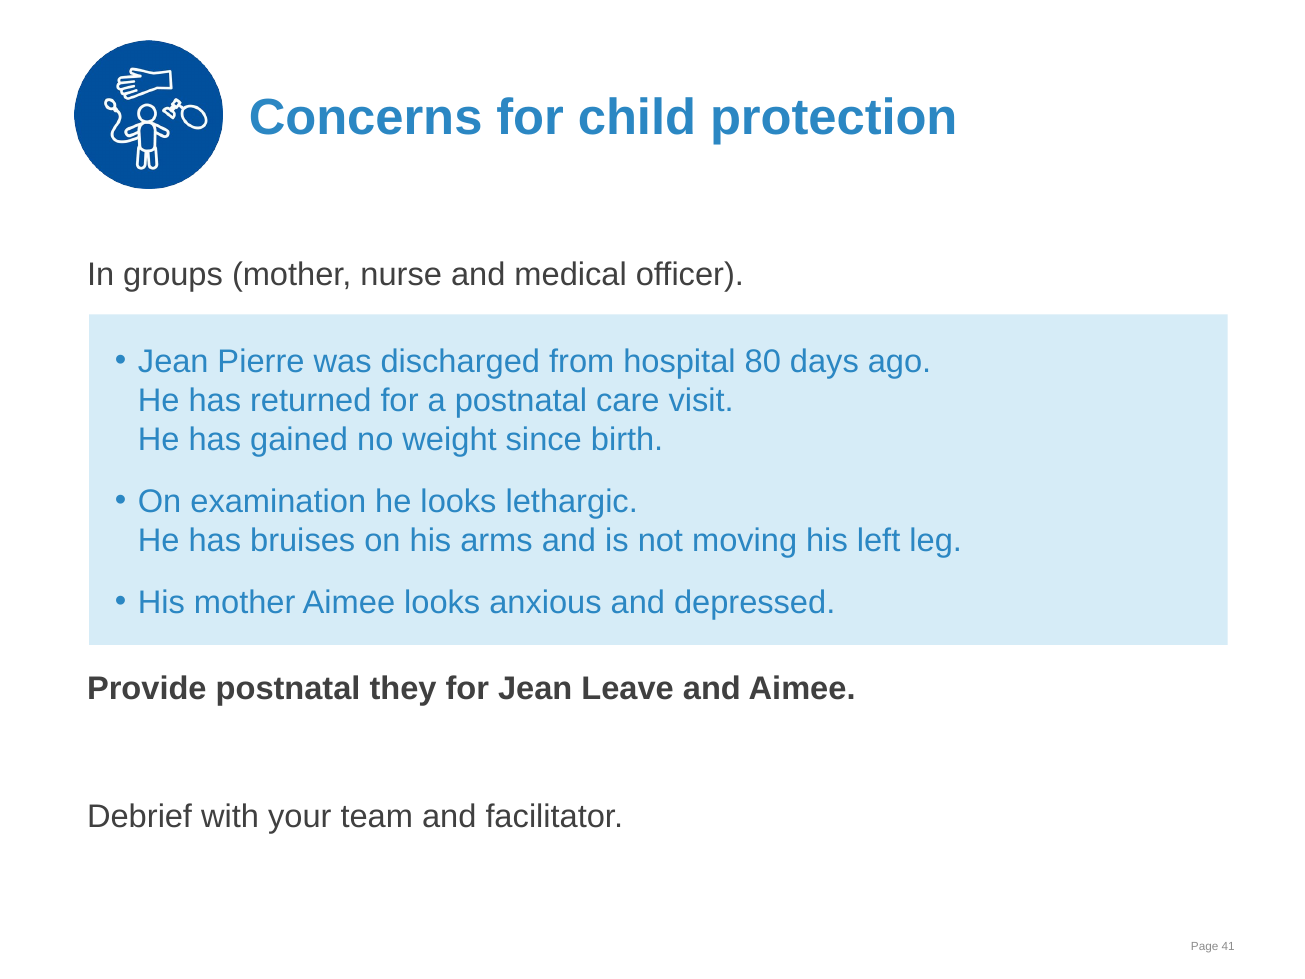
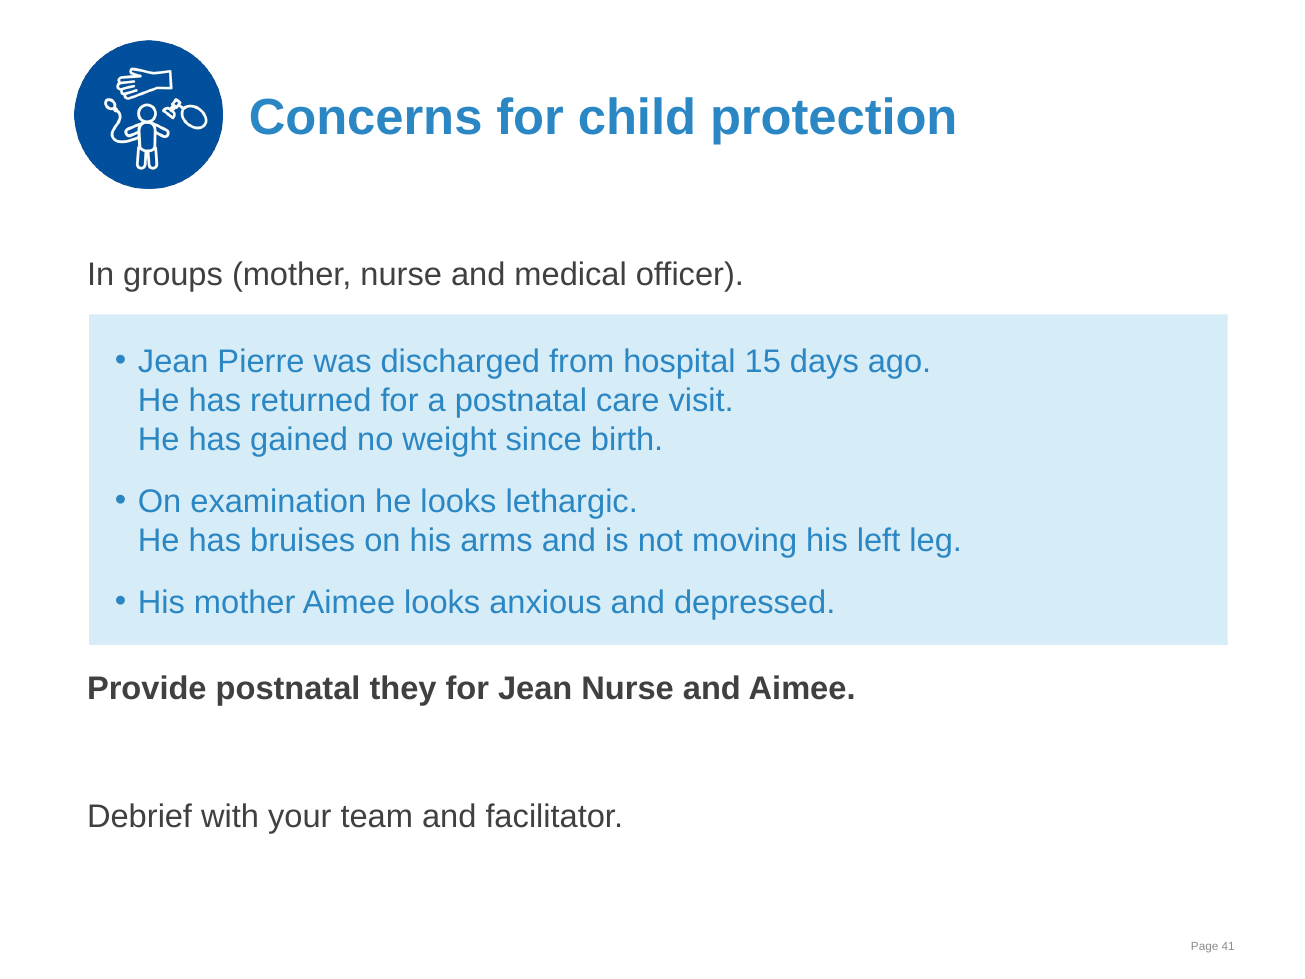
80: 80 -> 15
Jean Leave: Leave -> Nurse
